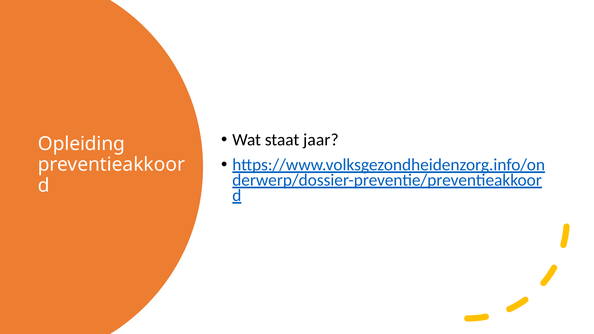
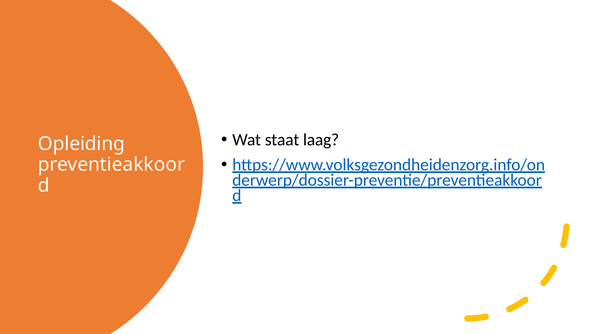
jaar: jaar -> laag
